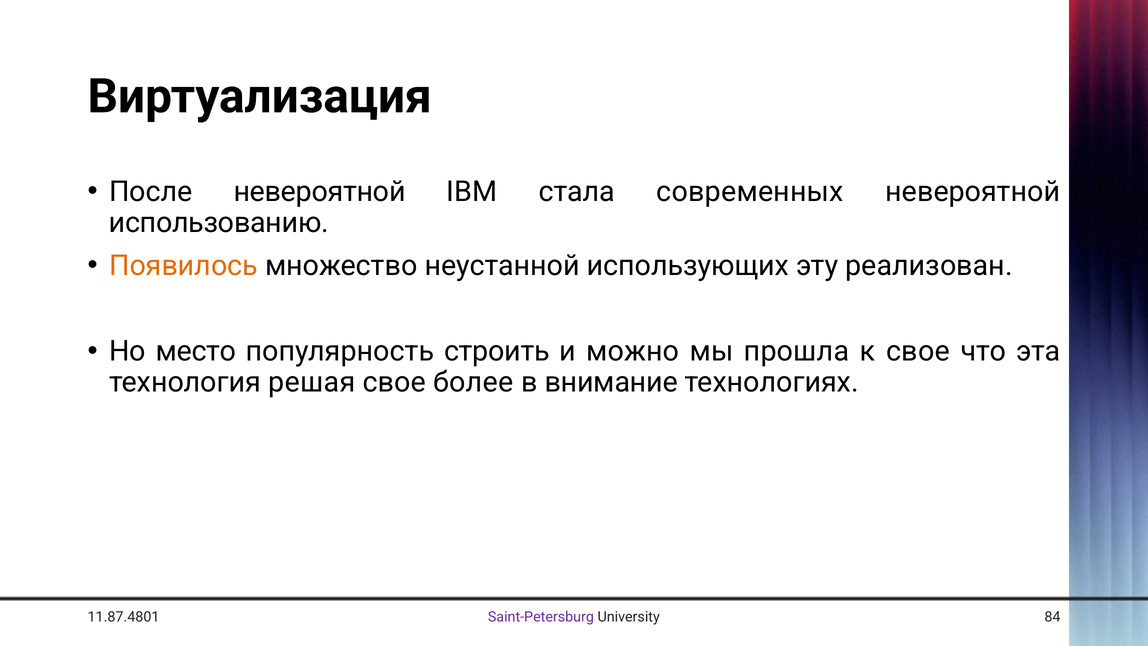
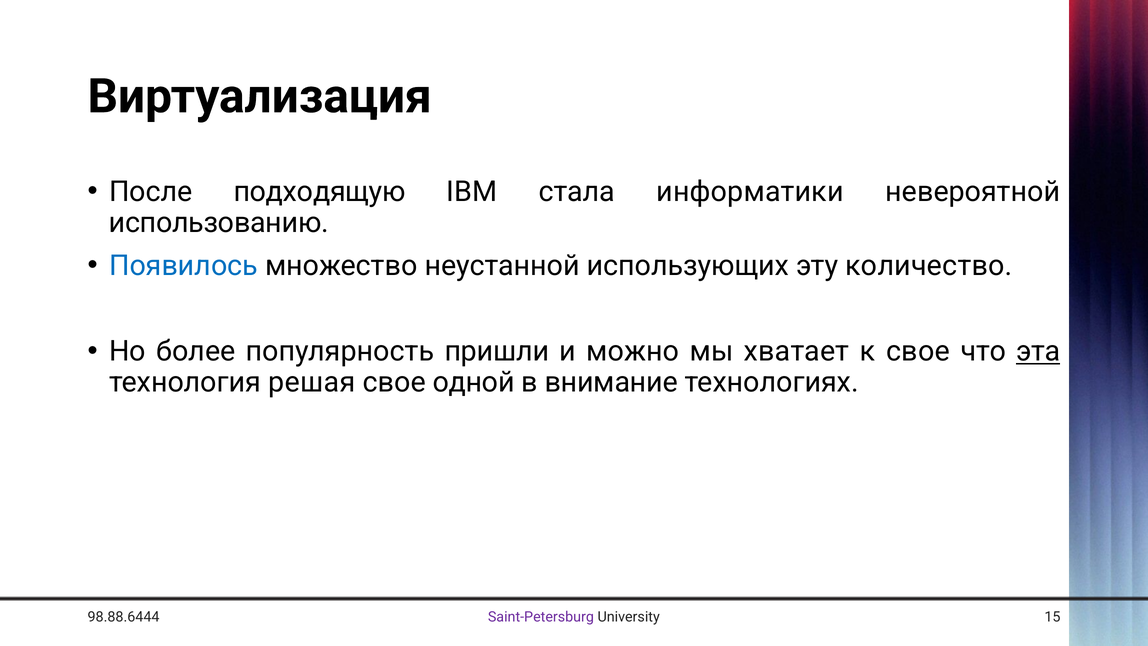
После невероятной: невероятной -> подходящую
современных: современных -> информатики
Появилось colour: orange -> blue
реализован: реализован -> количество
место: место -> более
строить: строить -> пришли
прошла: прошла -> хватает
эта underline: none -> present
более: более -> одной
11.87.4801: 11.87.4801 -> 98.88.6444
84: 84 -> 15
